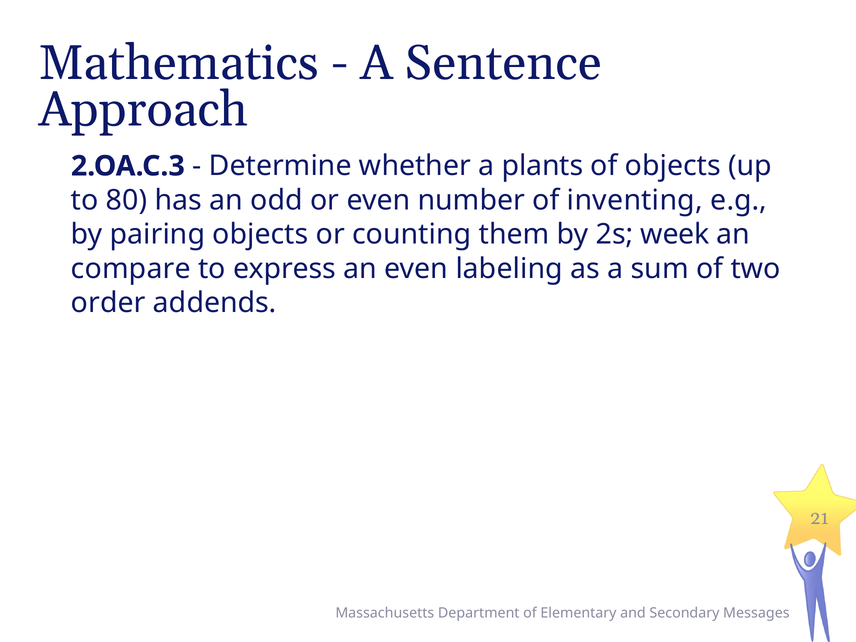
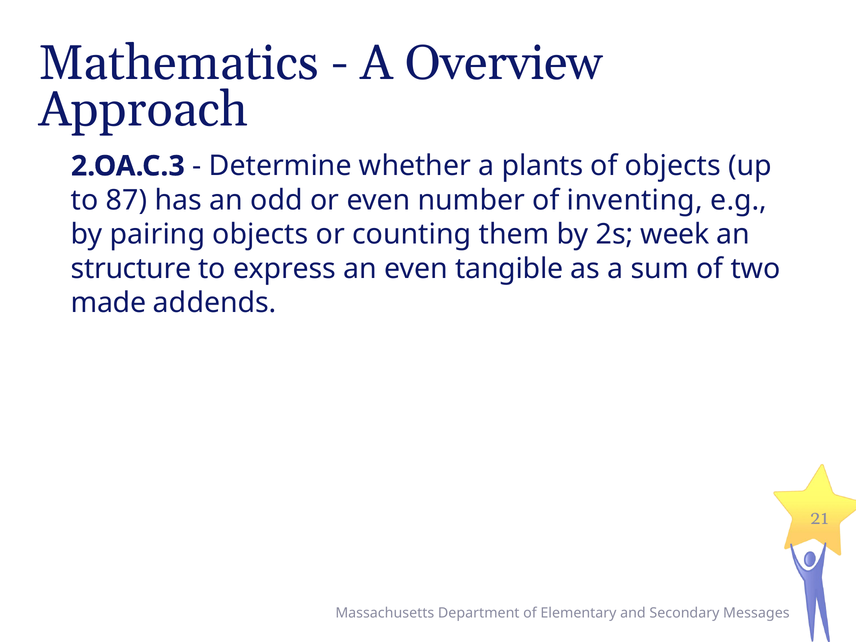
Sentence: Sentence -> Overview
80: 80 -> 87
compare: compare -> structure
labeling: labeling -> tangible
order: order -> made
